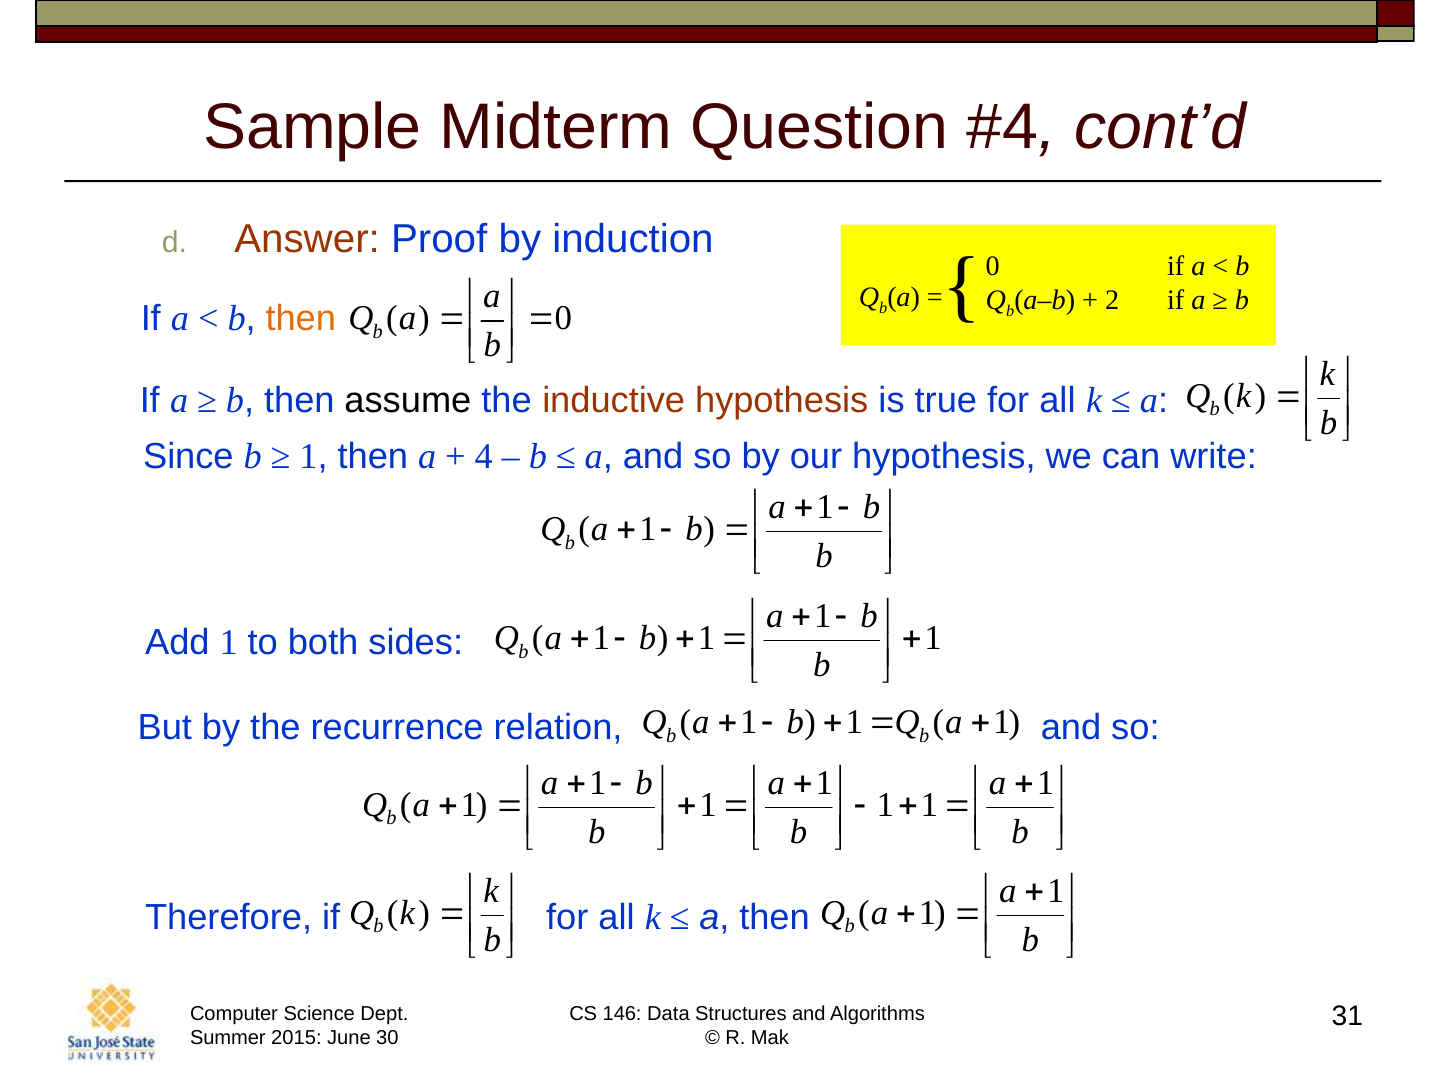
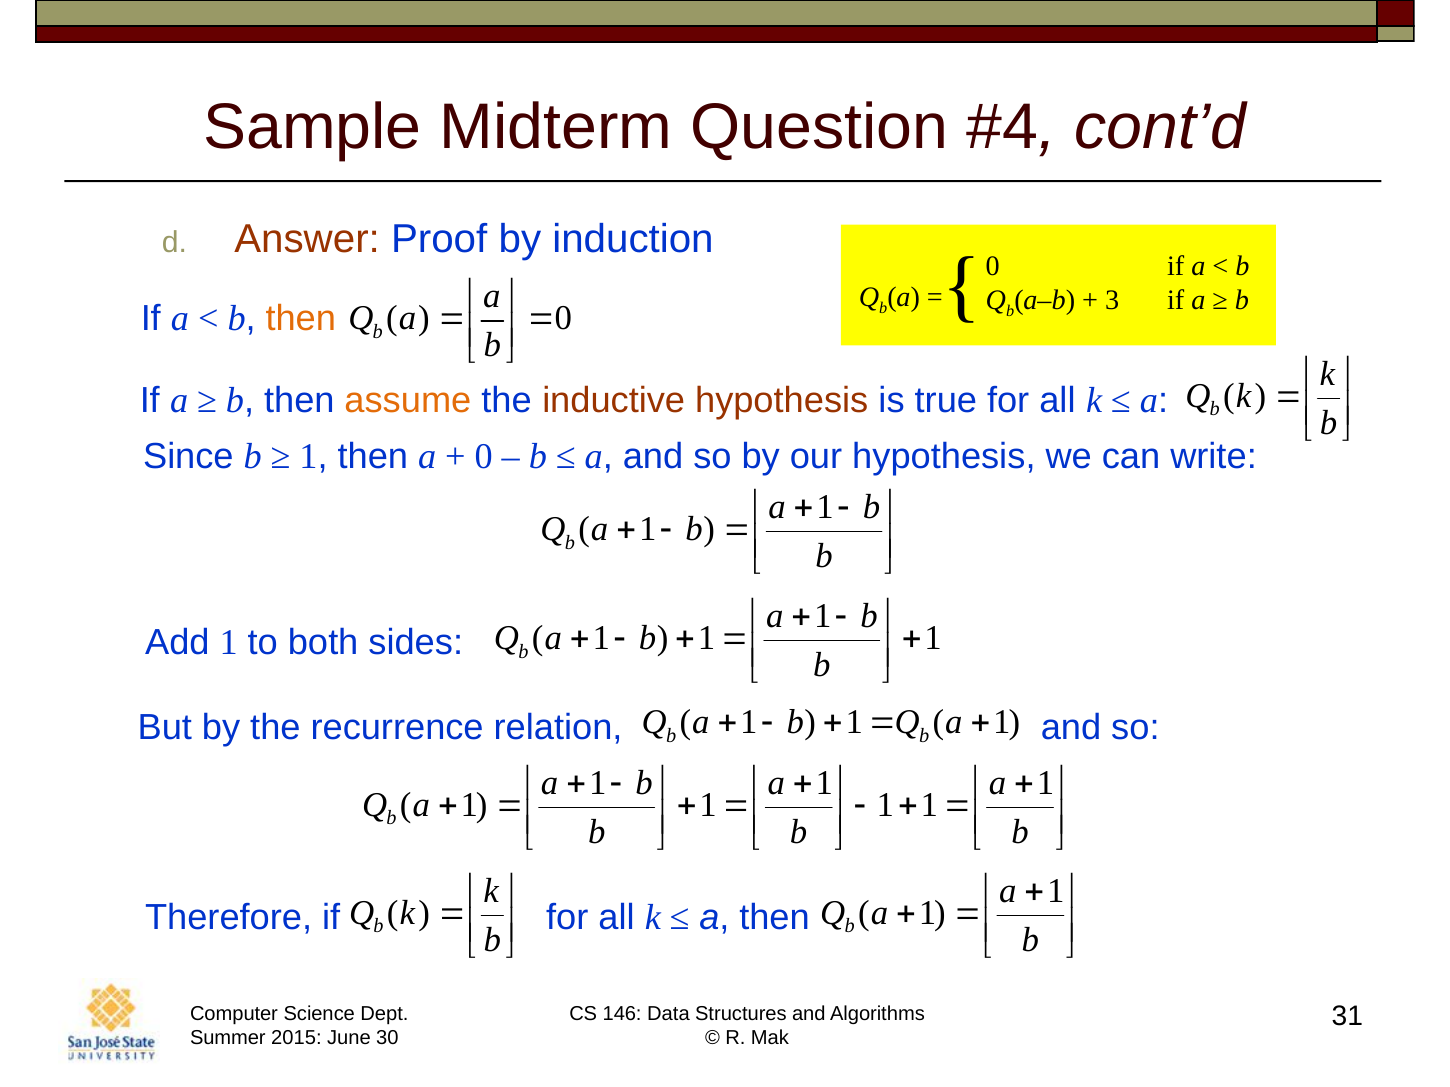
2: 2 -> 3
assume colour: black -> orange
4 at (484, 457): 4 -> 0
